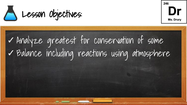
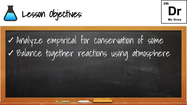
greatest: greatest -> empirical
including: including -> together
